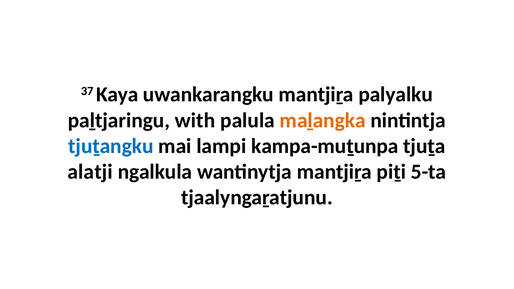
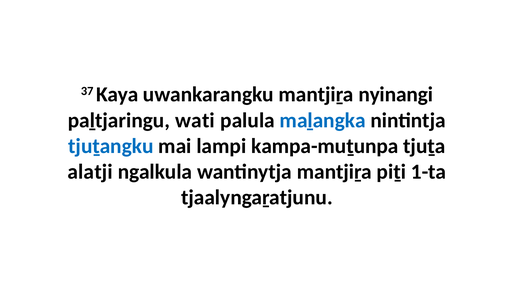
palyalku: palyalku -> nyinangi
with: with -> wati
maḻangka colour: orange -> blue
5-ta: 5-ta -> 1-ta
